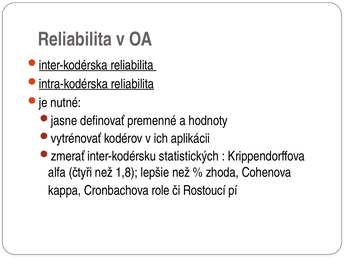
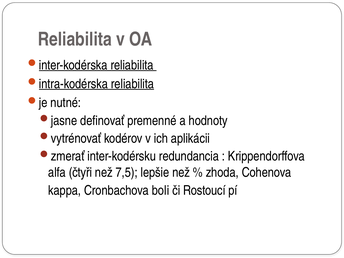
statistických: statistických -> redundancia
1,8: 1,8 -> 7,5
role: role -> boli
